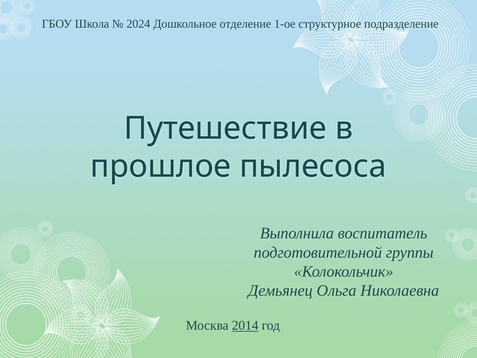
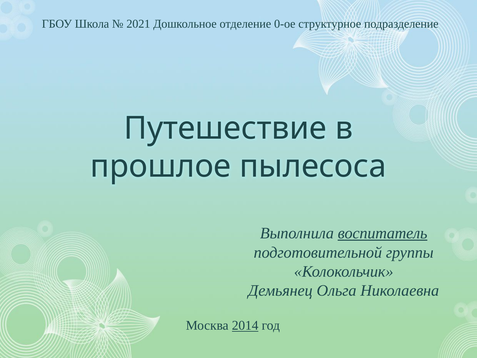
2024: 2024 -> 2021
1-ое: 1-ое -> 0-ое
воспитатель underline: none -> present
